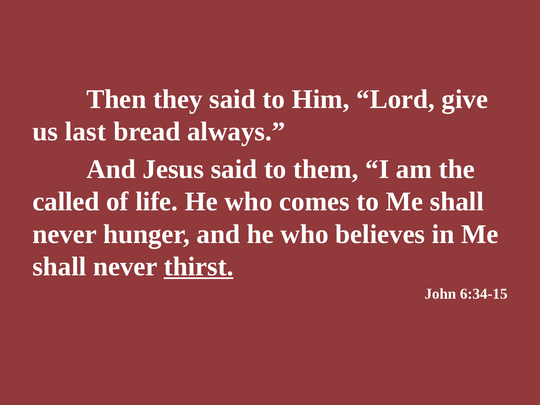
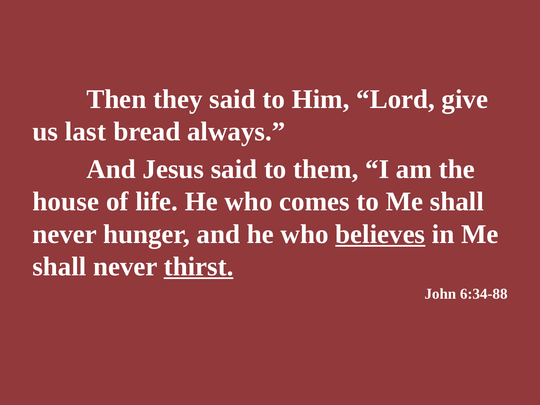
called: called -> house
believes underline: none -> present
6:34-15: 6:34-15 -> 6:34-88
